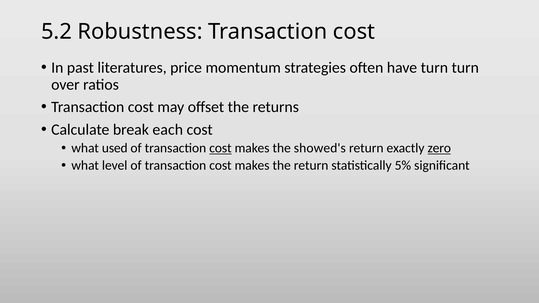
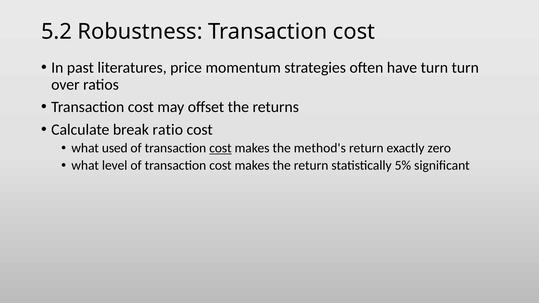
each: each -> ratio
showed's: showed's -> method's
zero underline: present -> none
